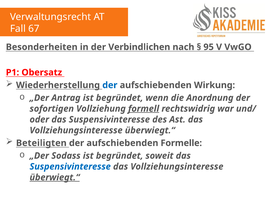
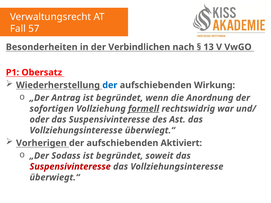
67: 67 -> 57
95: 95 -> 13
Beteiligten: Beteiligten -> Vorherigen
Formelle: Formelle -> Aktiviert
Suspensivinteresse at (70, 167) colour: blue -> red
überwiegt.“ at (55, 178) underline: present -> none
